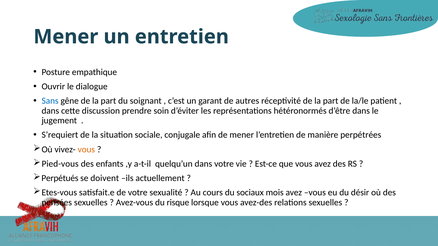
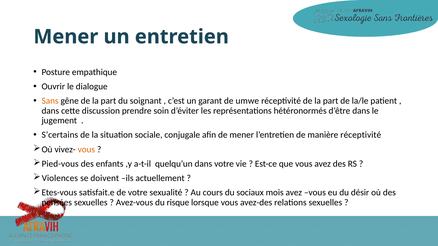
Sans colour: blue -> orange
autres: autres -> umwe
S’requiert: S’requiert -> S’certains
manière perpétrées: perpétrées -> réceptivité
Perpétués: Perpétués -> Violences
